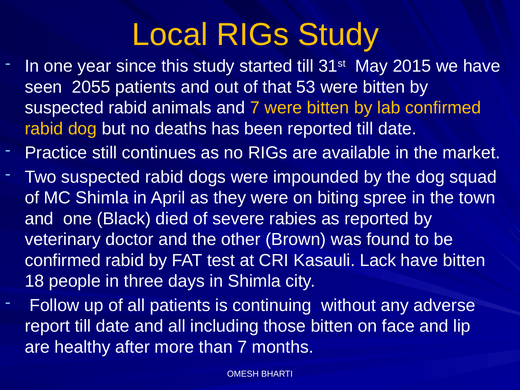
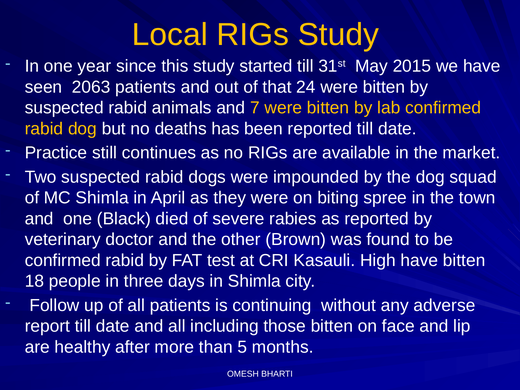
2055: 2055 -> 2063
53: 53 -> 24
Lack: Lack -> High
than 7: 7 -> 5
